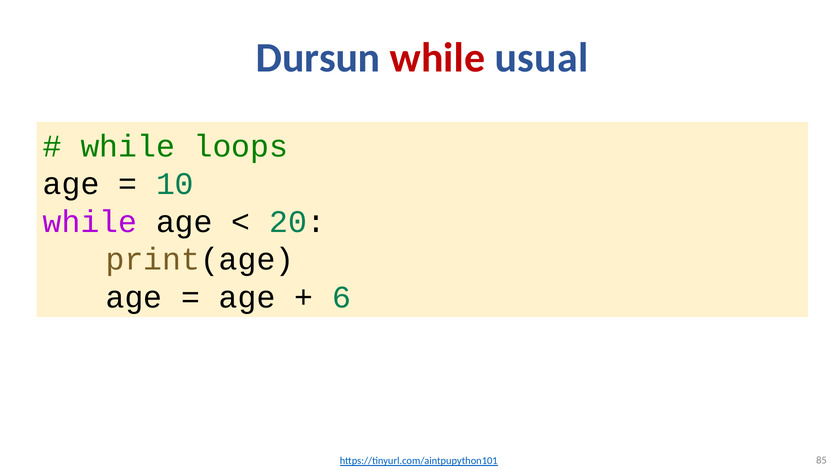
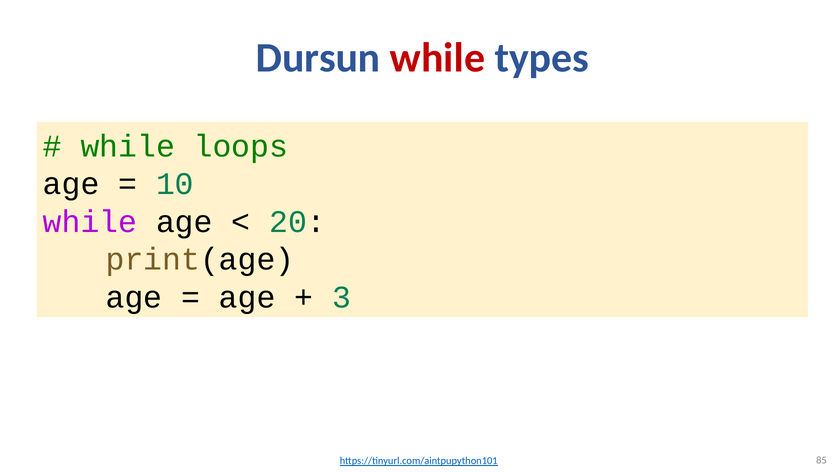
usual: usual -> types
6: 6 -> 3
